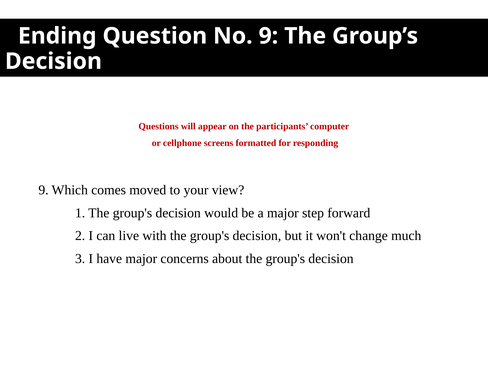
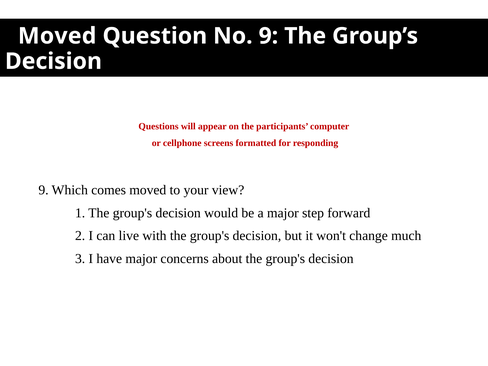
Ending at (57, 36): Ending -> Moved
